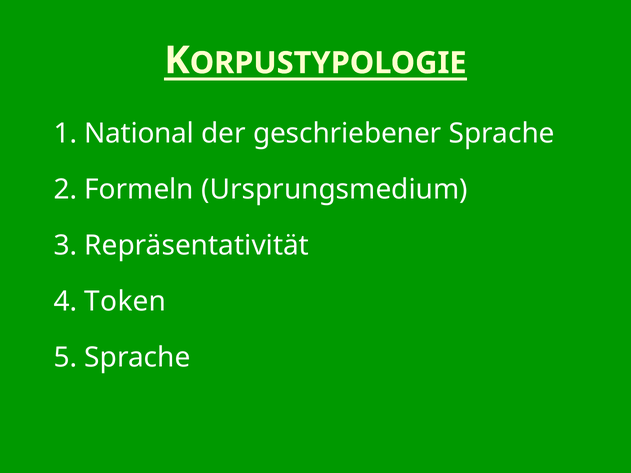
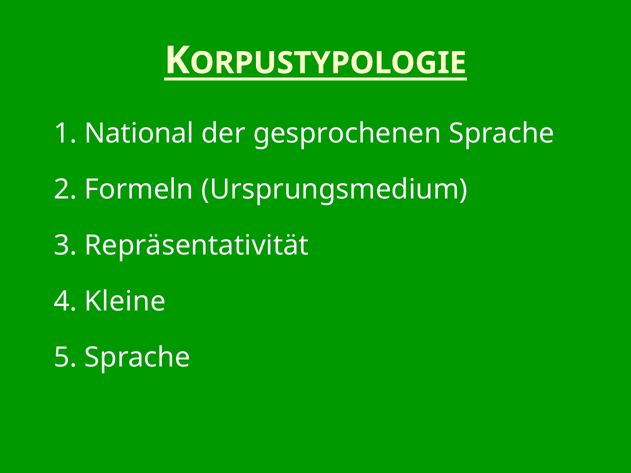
geschriebener: geschriebener -> gesprochenen
Token: Token -> Kleine
